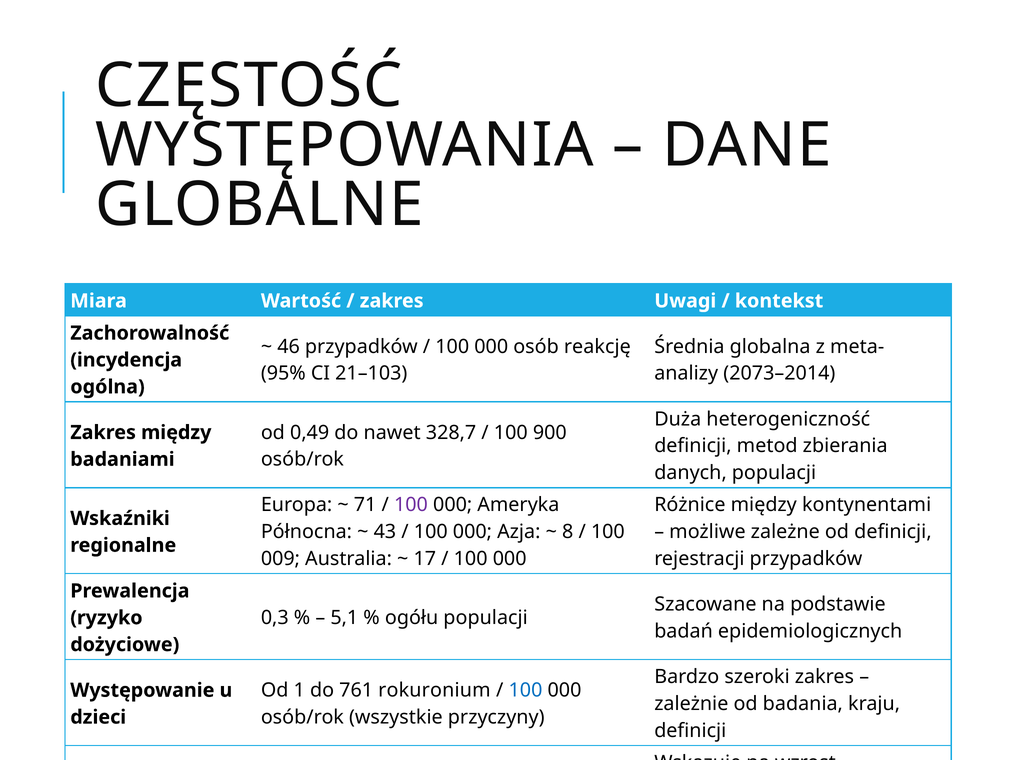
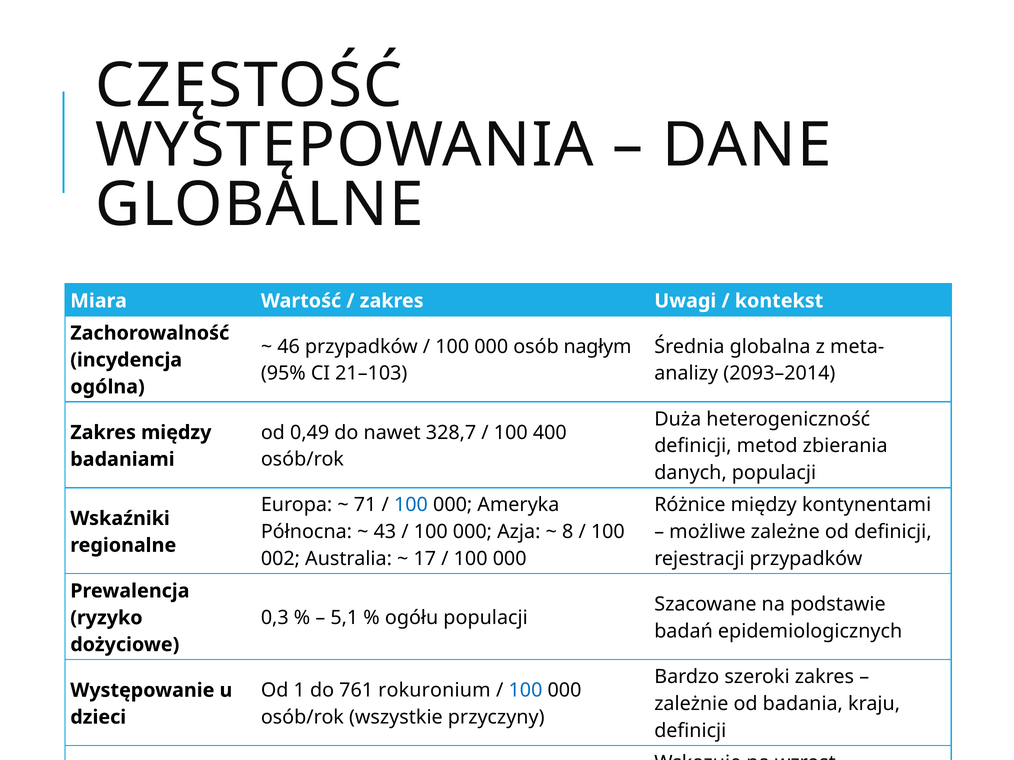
reakcję: reakcję -> nagłym
2073–2014: 2073–2014 -> 2093–2014
900: 900 -> 400
100 at (411, 505) colour: purple -> blue
009: 009 -> 002
